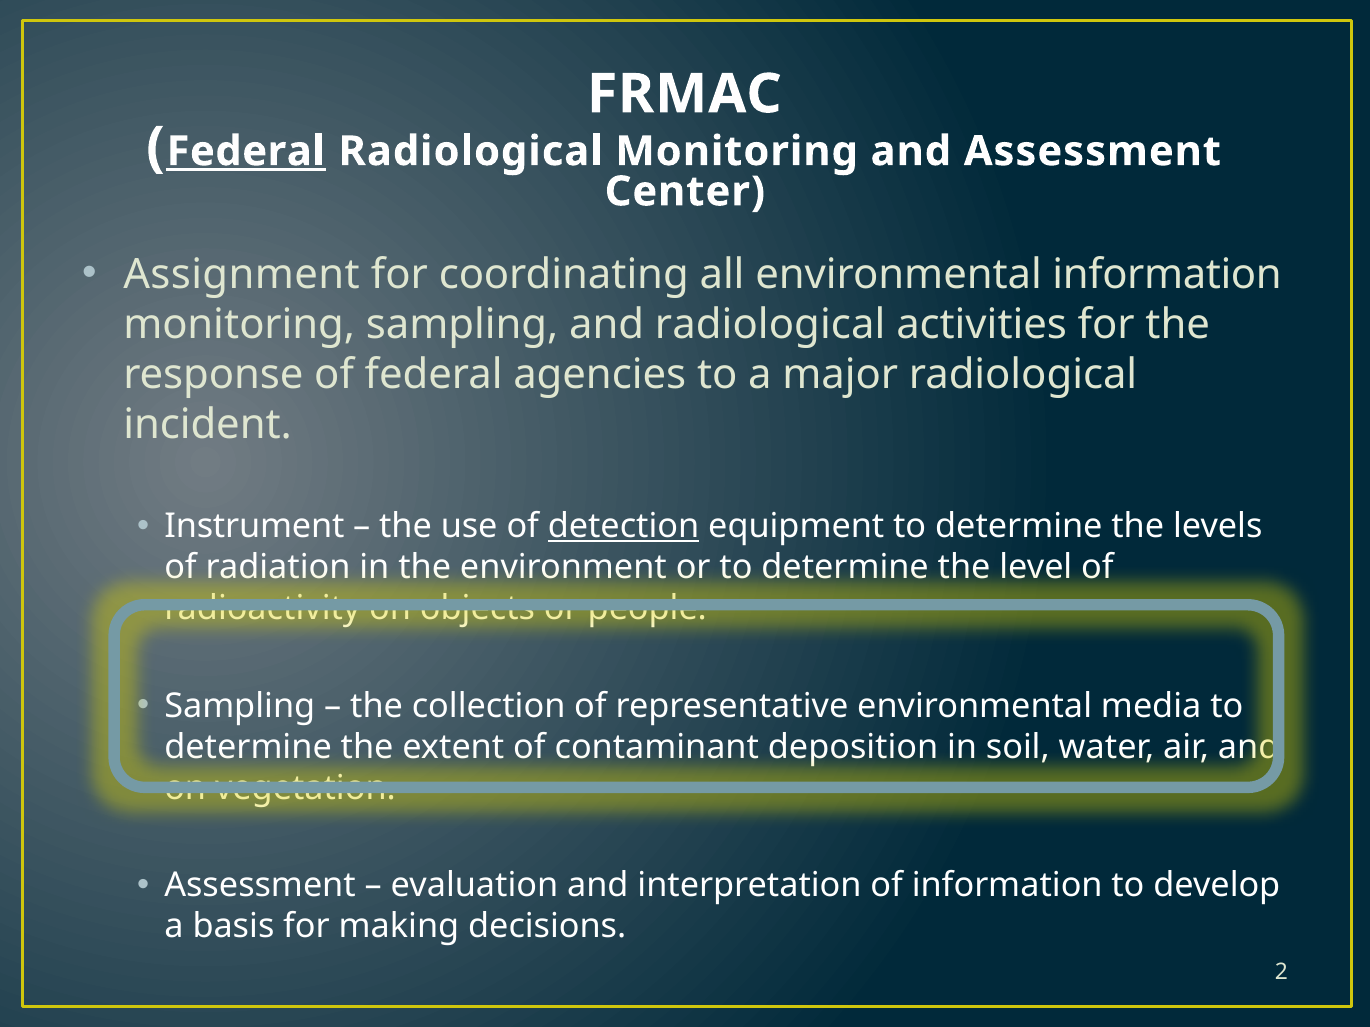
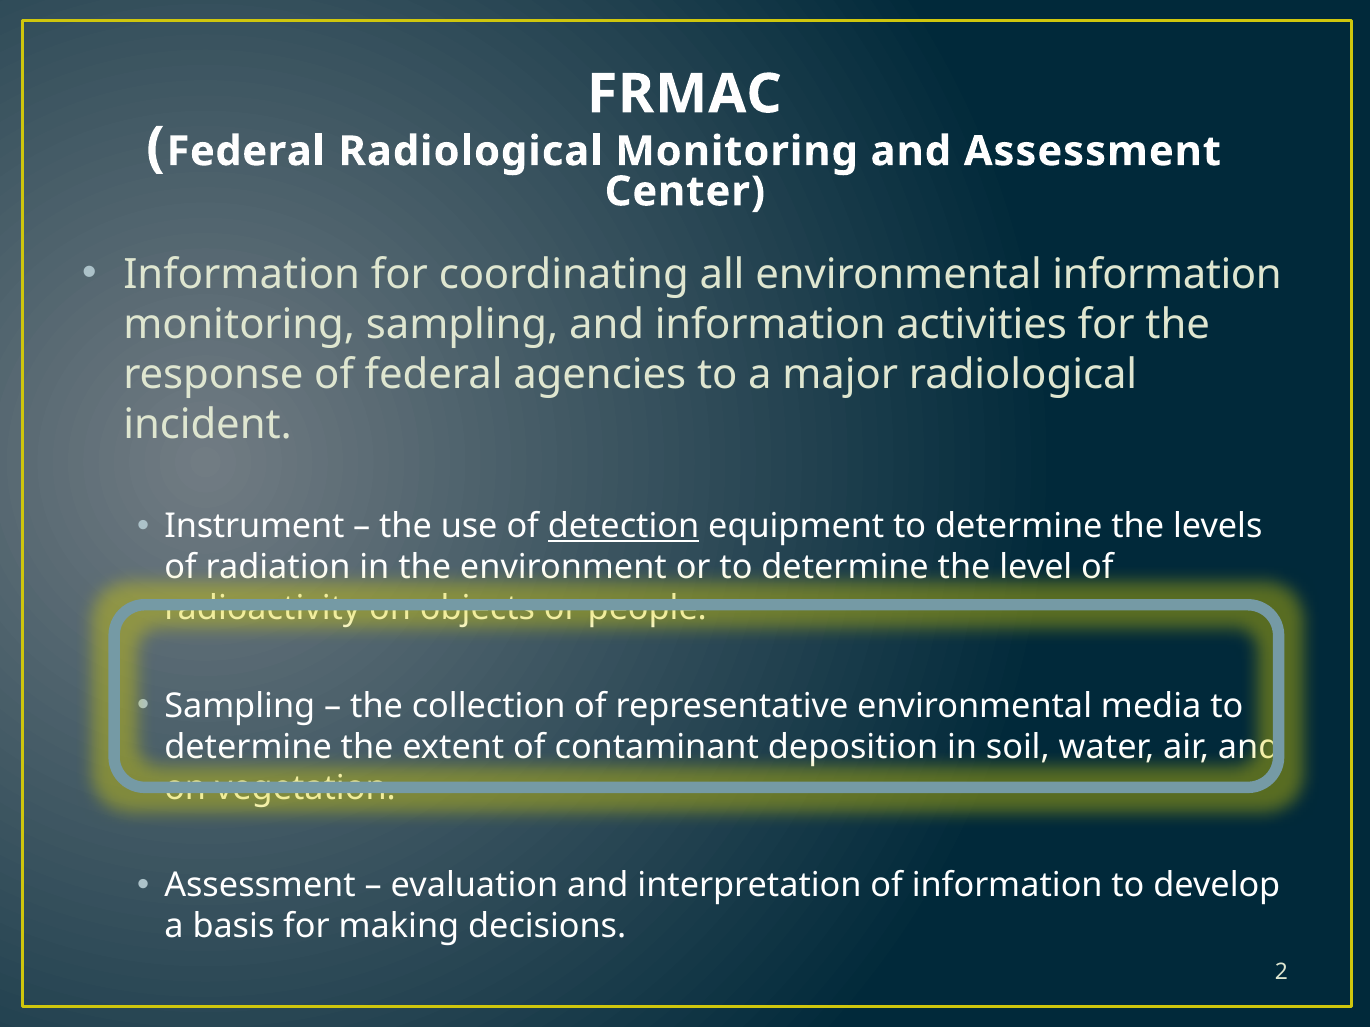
Federal at (246, 152) underline: present -> none
Assignment at (242, 275): Assignment -> Information
and radiological: radiological -> information
